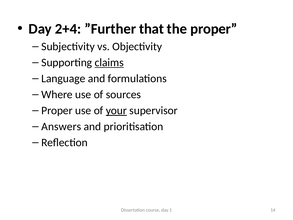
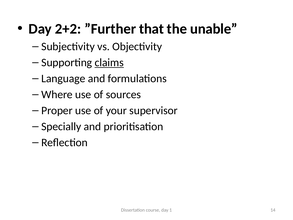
2+4: 2+4 -> 2+2
the proper: proper -> unable
your underline: present -> none
Answers: Answers -> Specially
